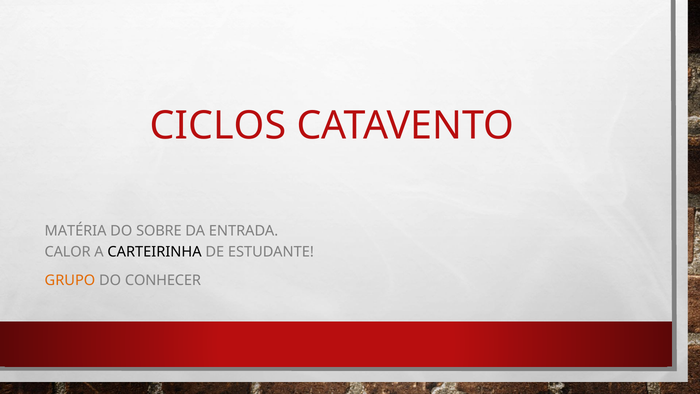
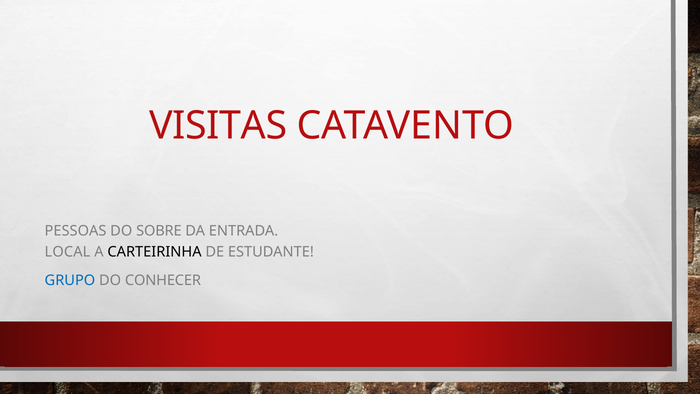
CICLOS: CICLOS -> VISITAS
MATÉRIA: MATÉRIA -> PESSOAS
CALOR: CALOR -> LOCAL
GRUPO colour: orange -> blue
